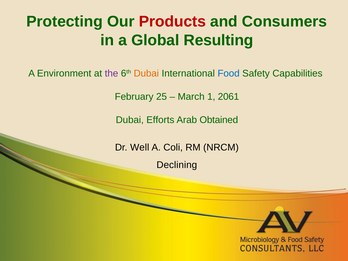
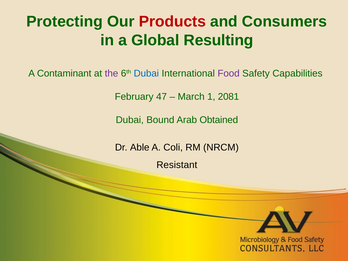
Environment: Environment -> Contaminant
Dubai at (146, 73) colour: orange -> blue
Food colour: blue -> purple
25: 25 -> 47
2061: 2061 -> 2081
Efforts: Efforts -> Bound
Well: Well -> Able
Declining: Declining -> Resistant
